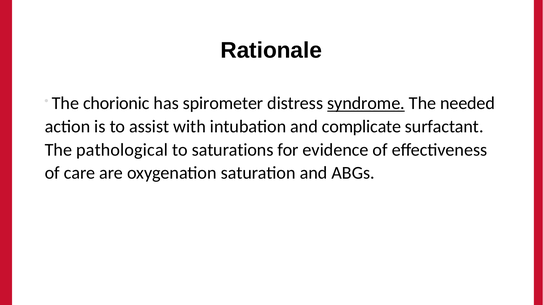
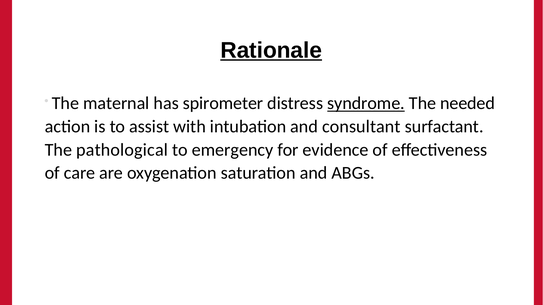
Rationale underline: none -> present
chorionic: chorionic -> maternal
complicate: complicate -> consultant
saturations: saturations -> emergency
